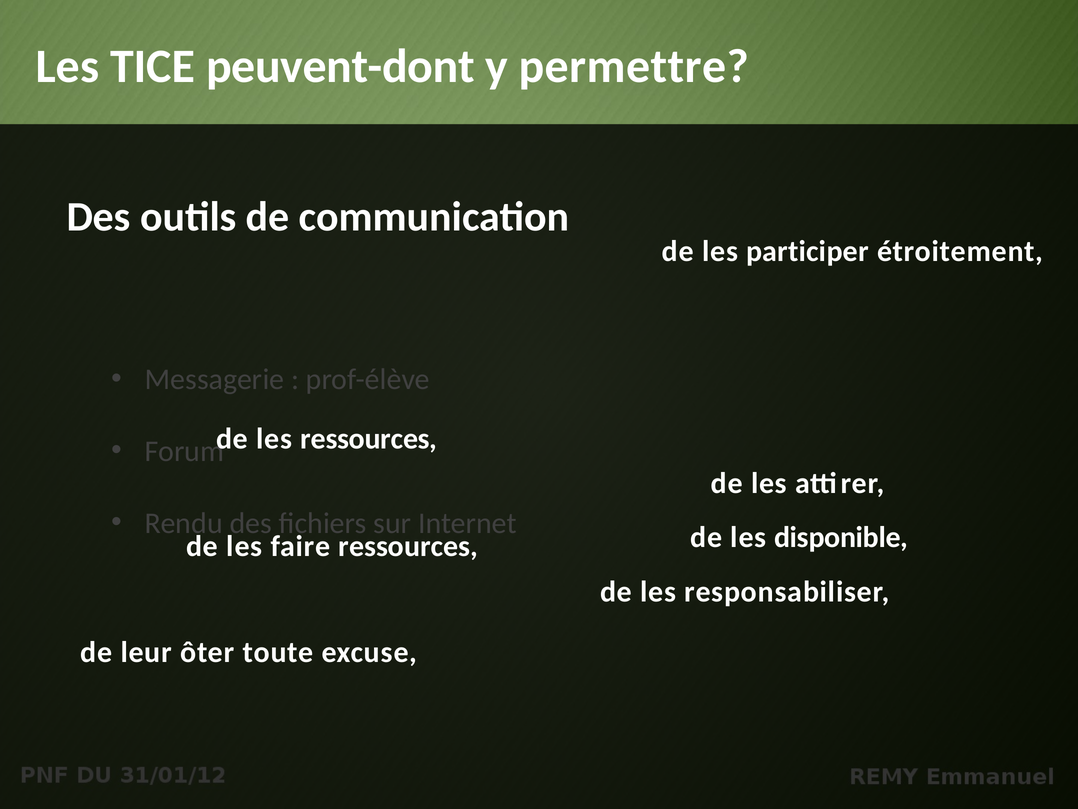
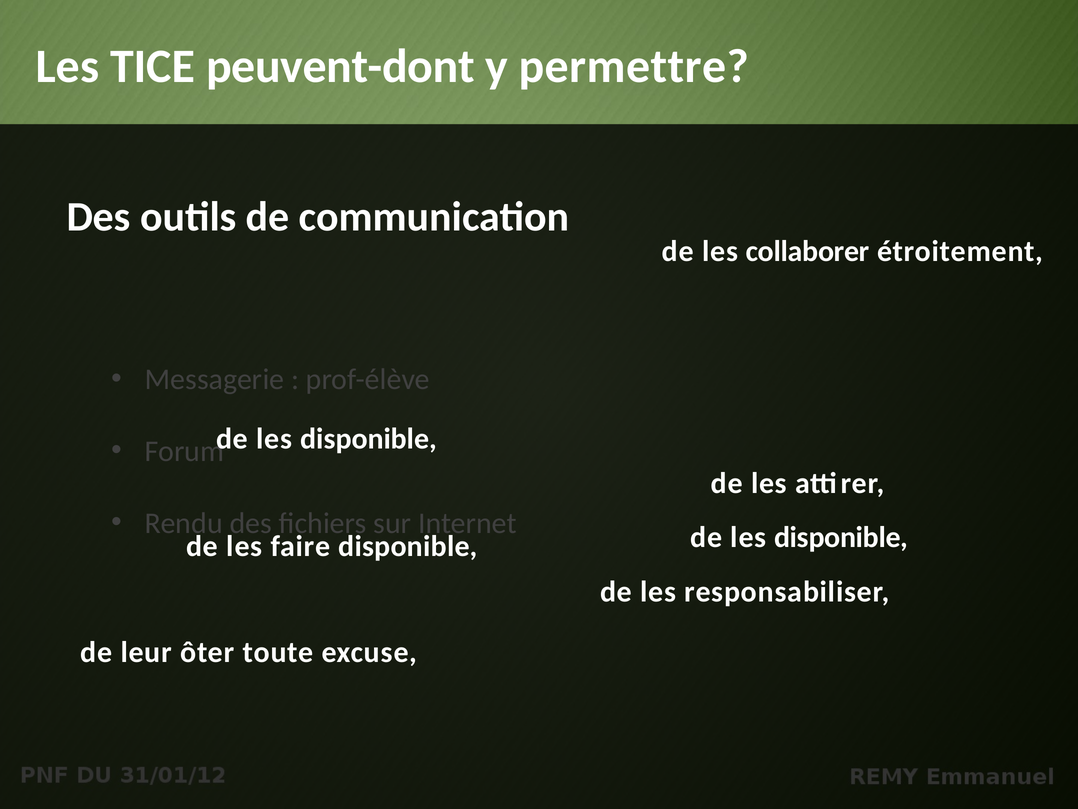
participer: participer -> collaborer
ressources at (369, 439): ressources -> disponible
faire ressources: ressources -> disponible
